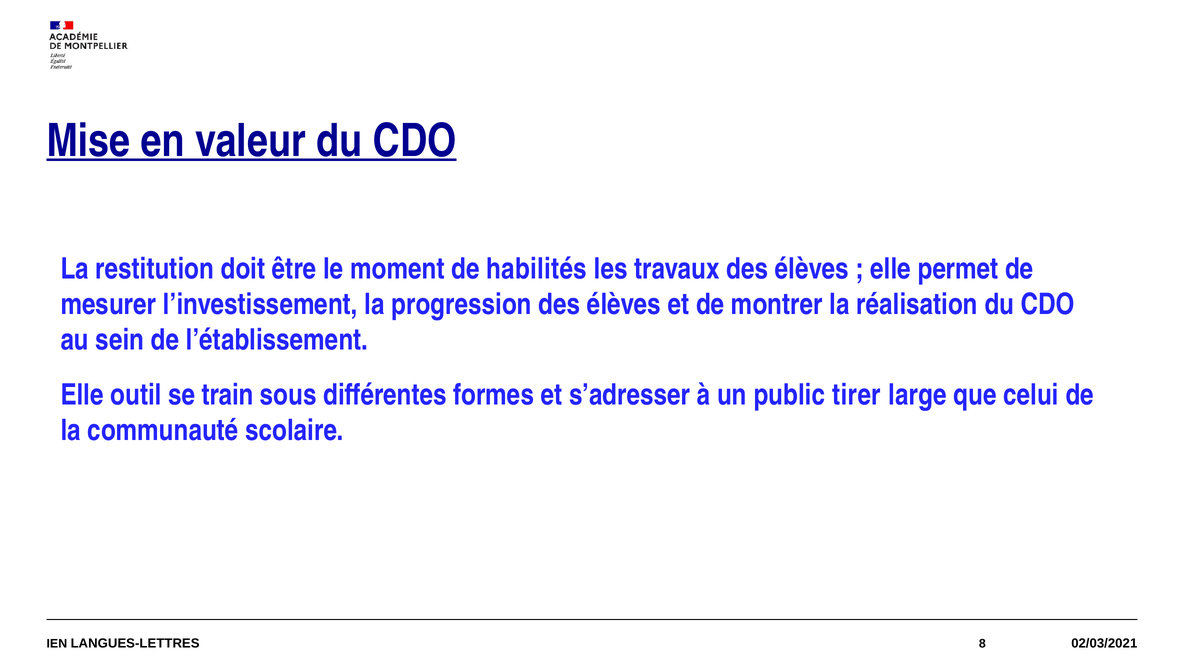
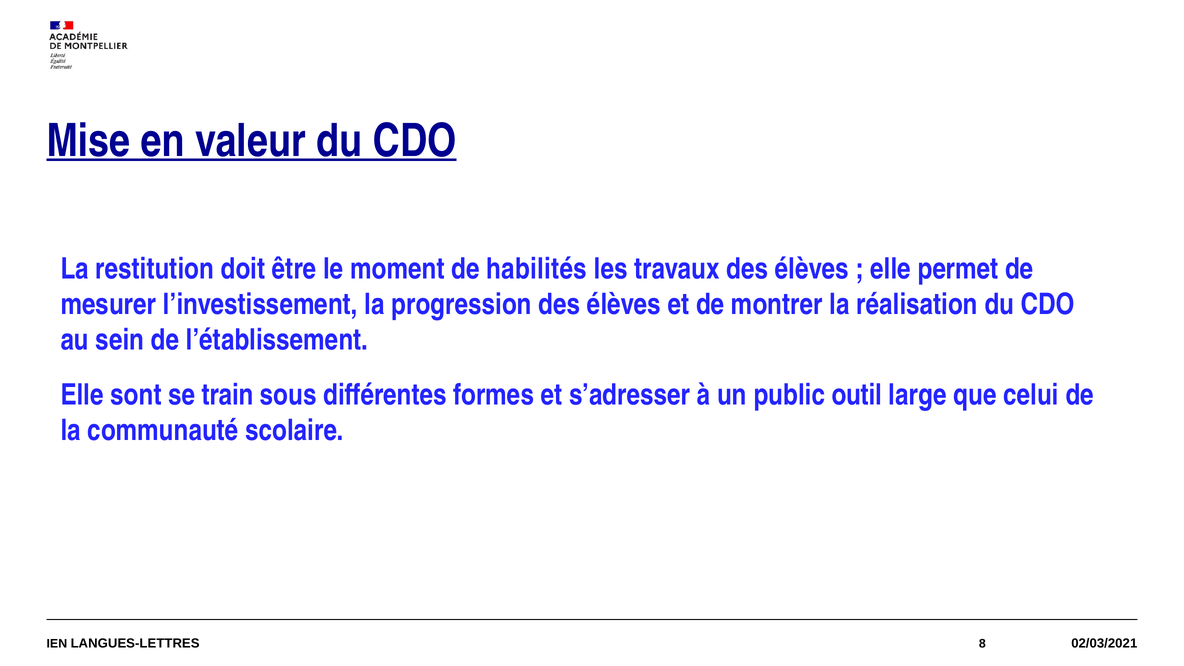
outil: outil -> sont
tirer: tirer -> outil
